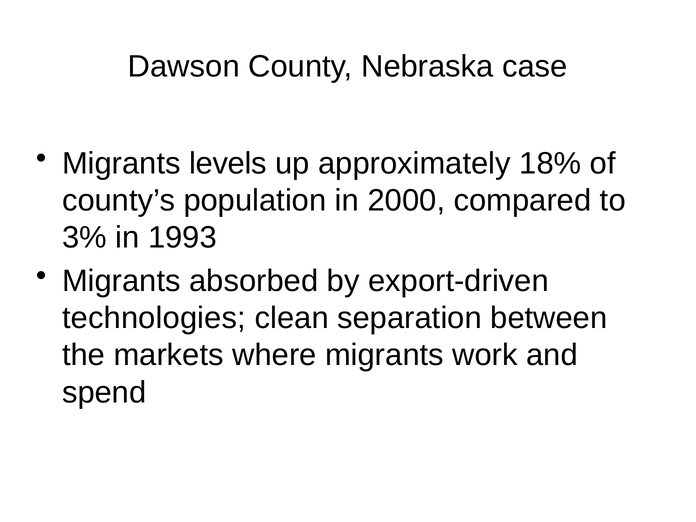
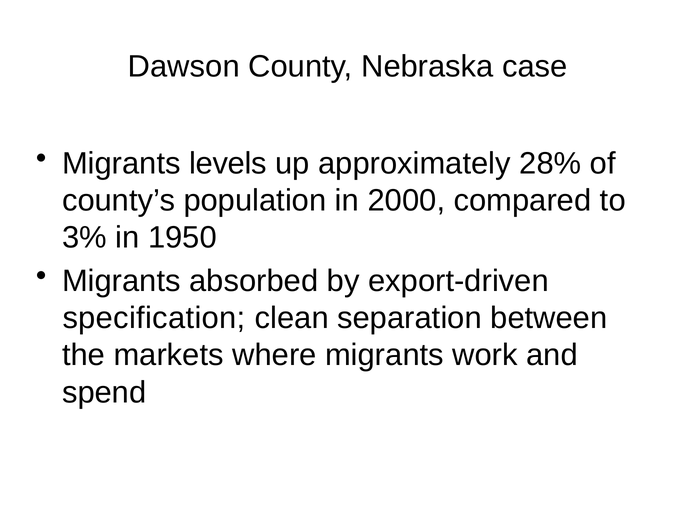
18%: 18% -> 28%
1993: 1993 -> 1950
technologies: technologies -> specification
